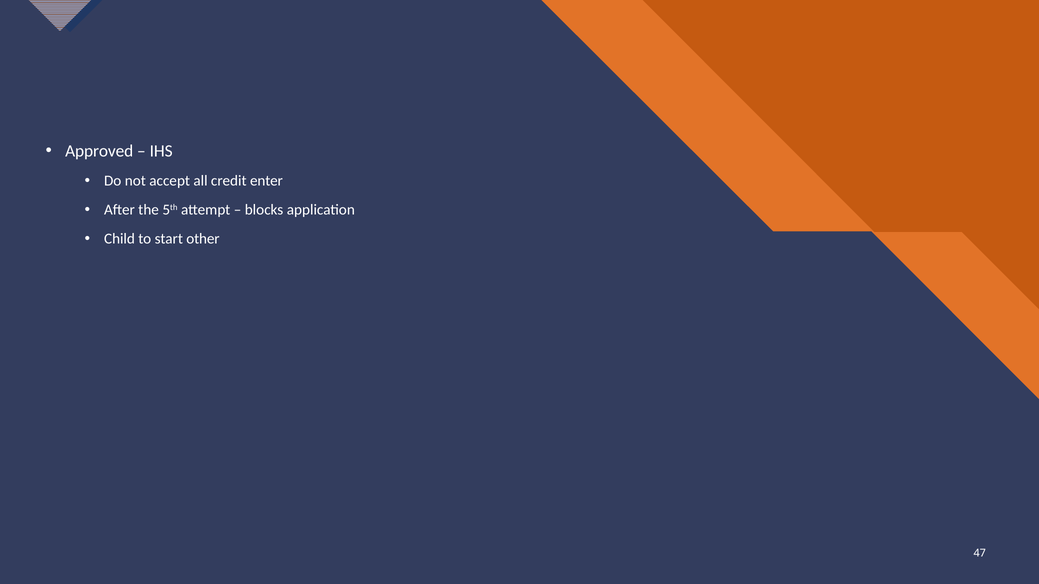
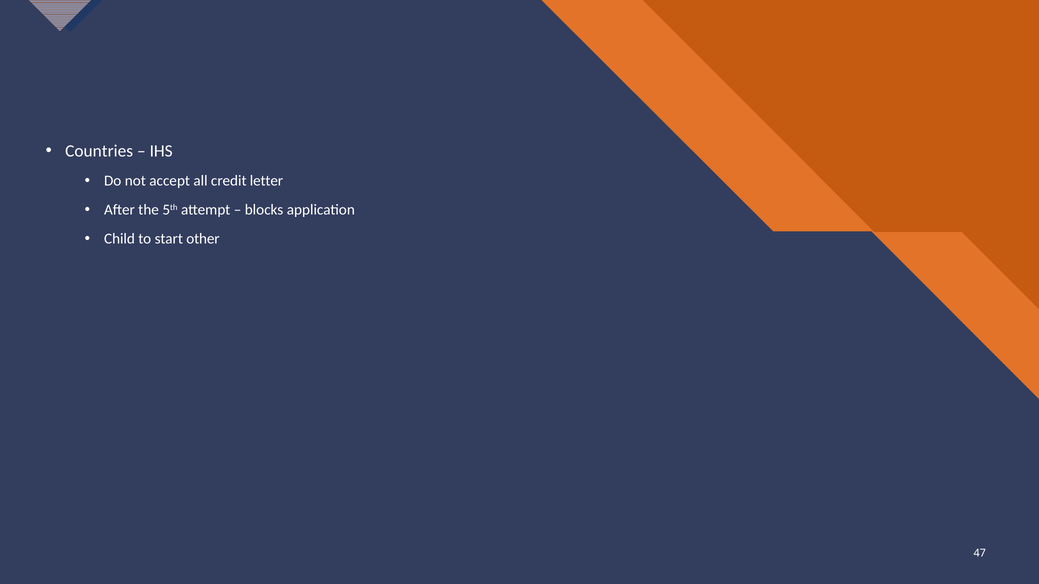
Approved: Approved -> Countries
enter: enter -> letter
